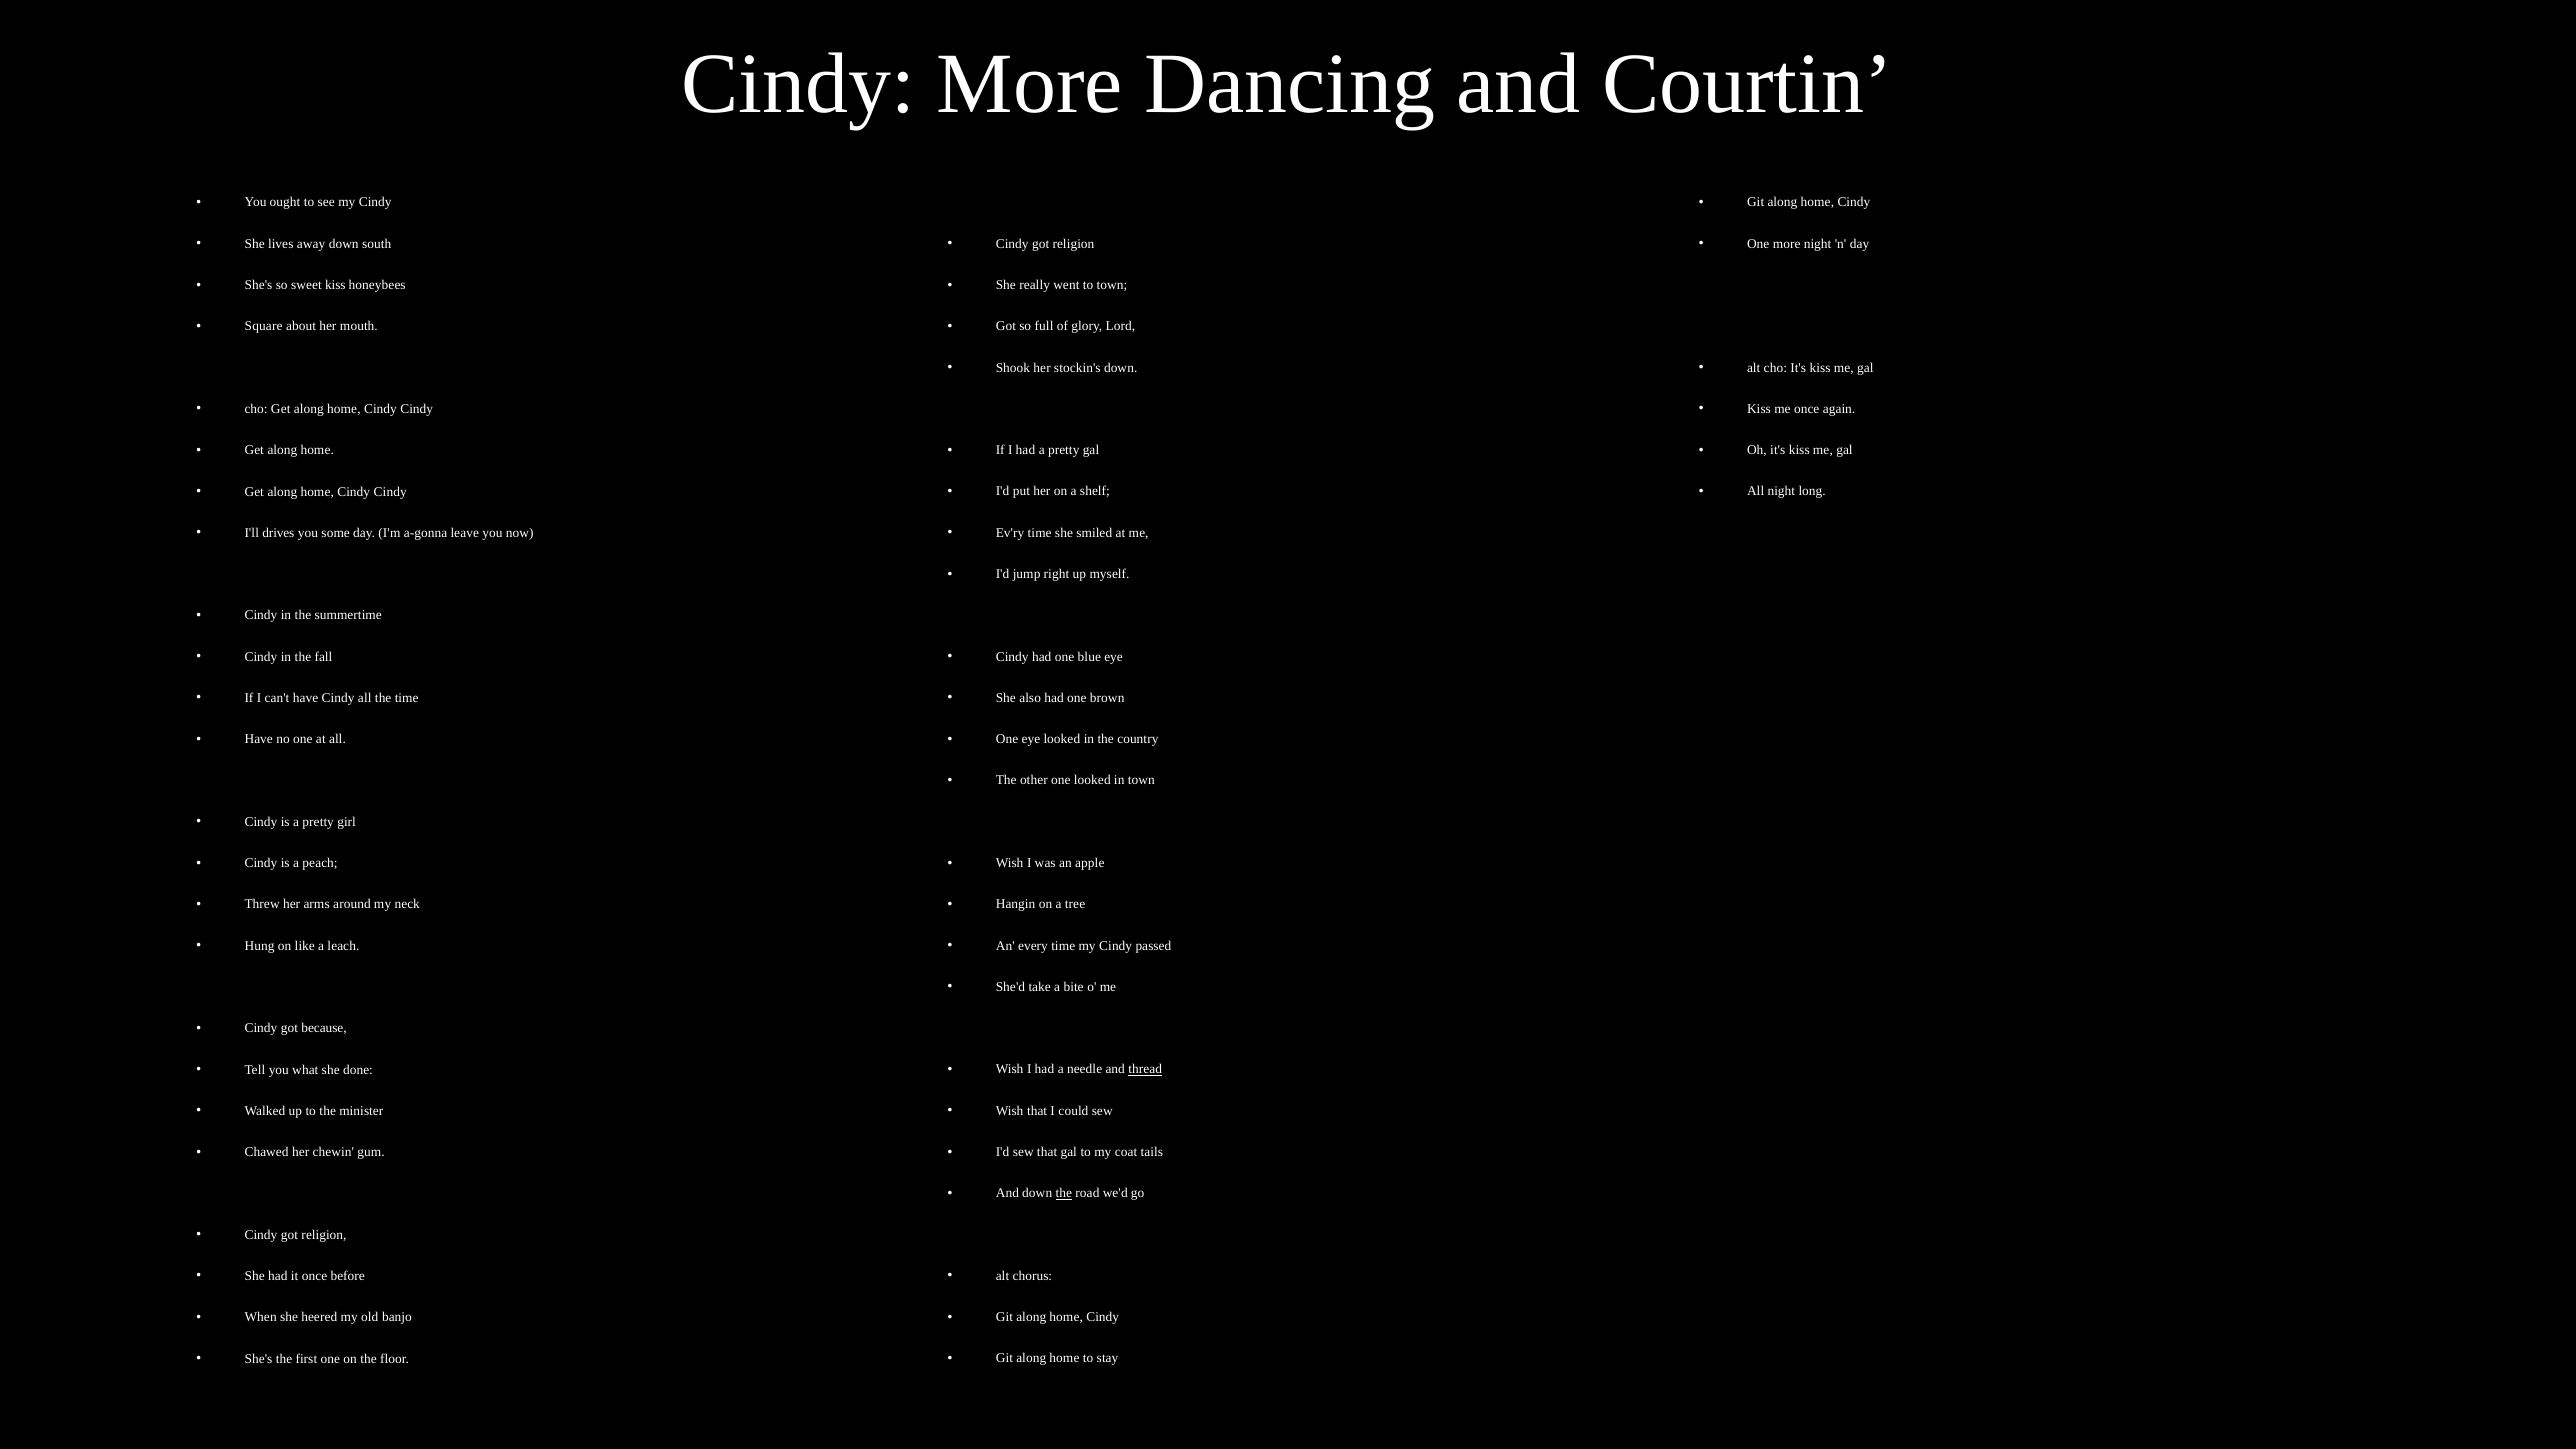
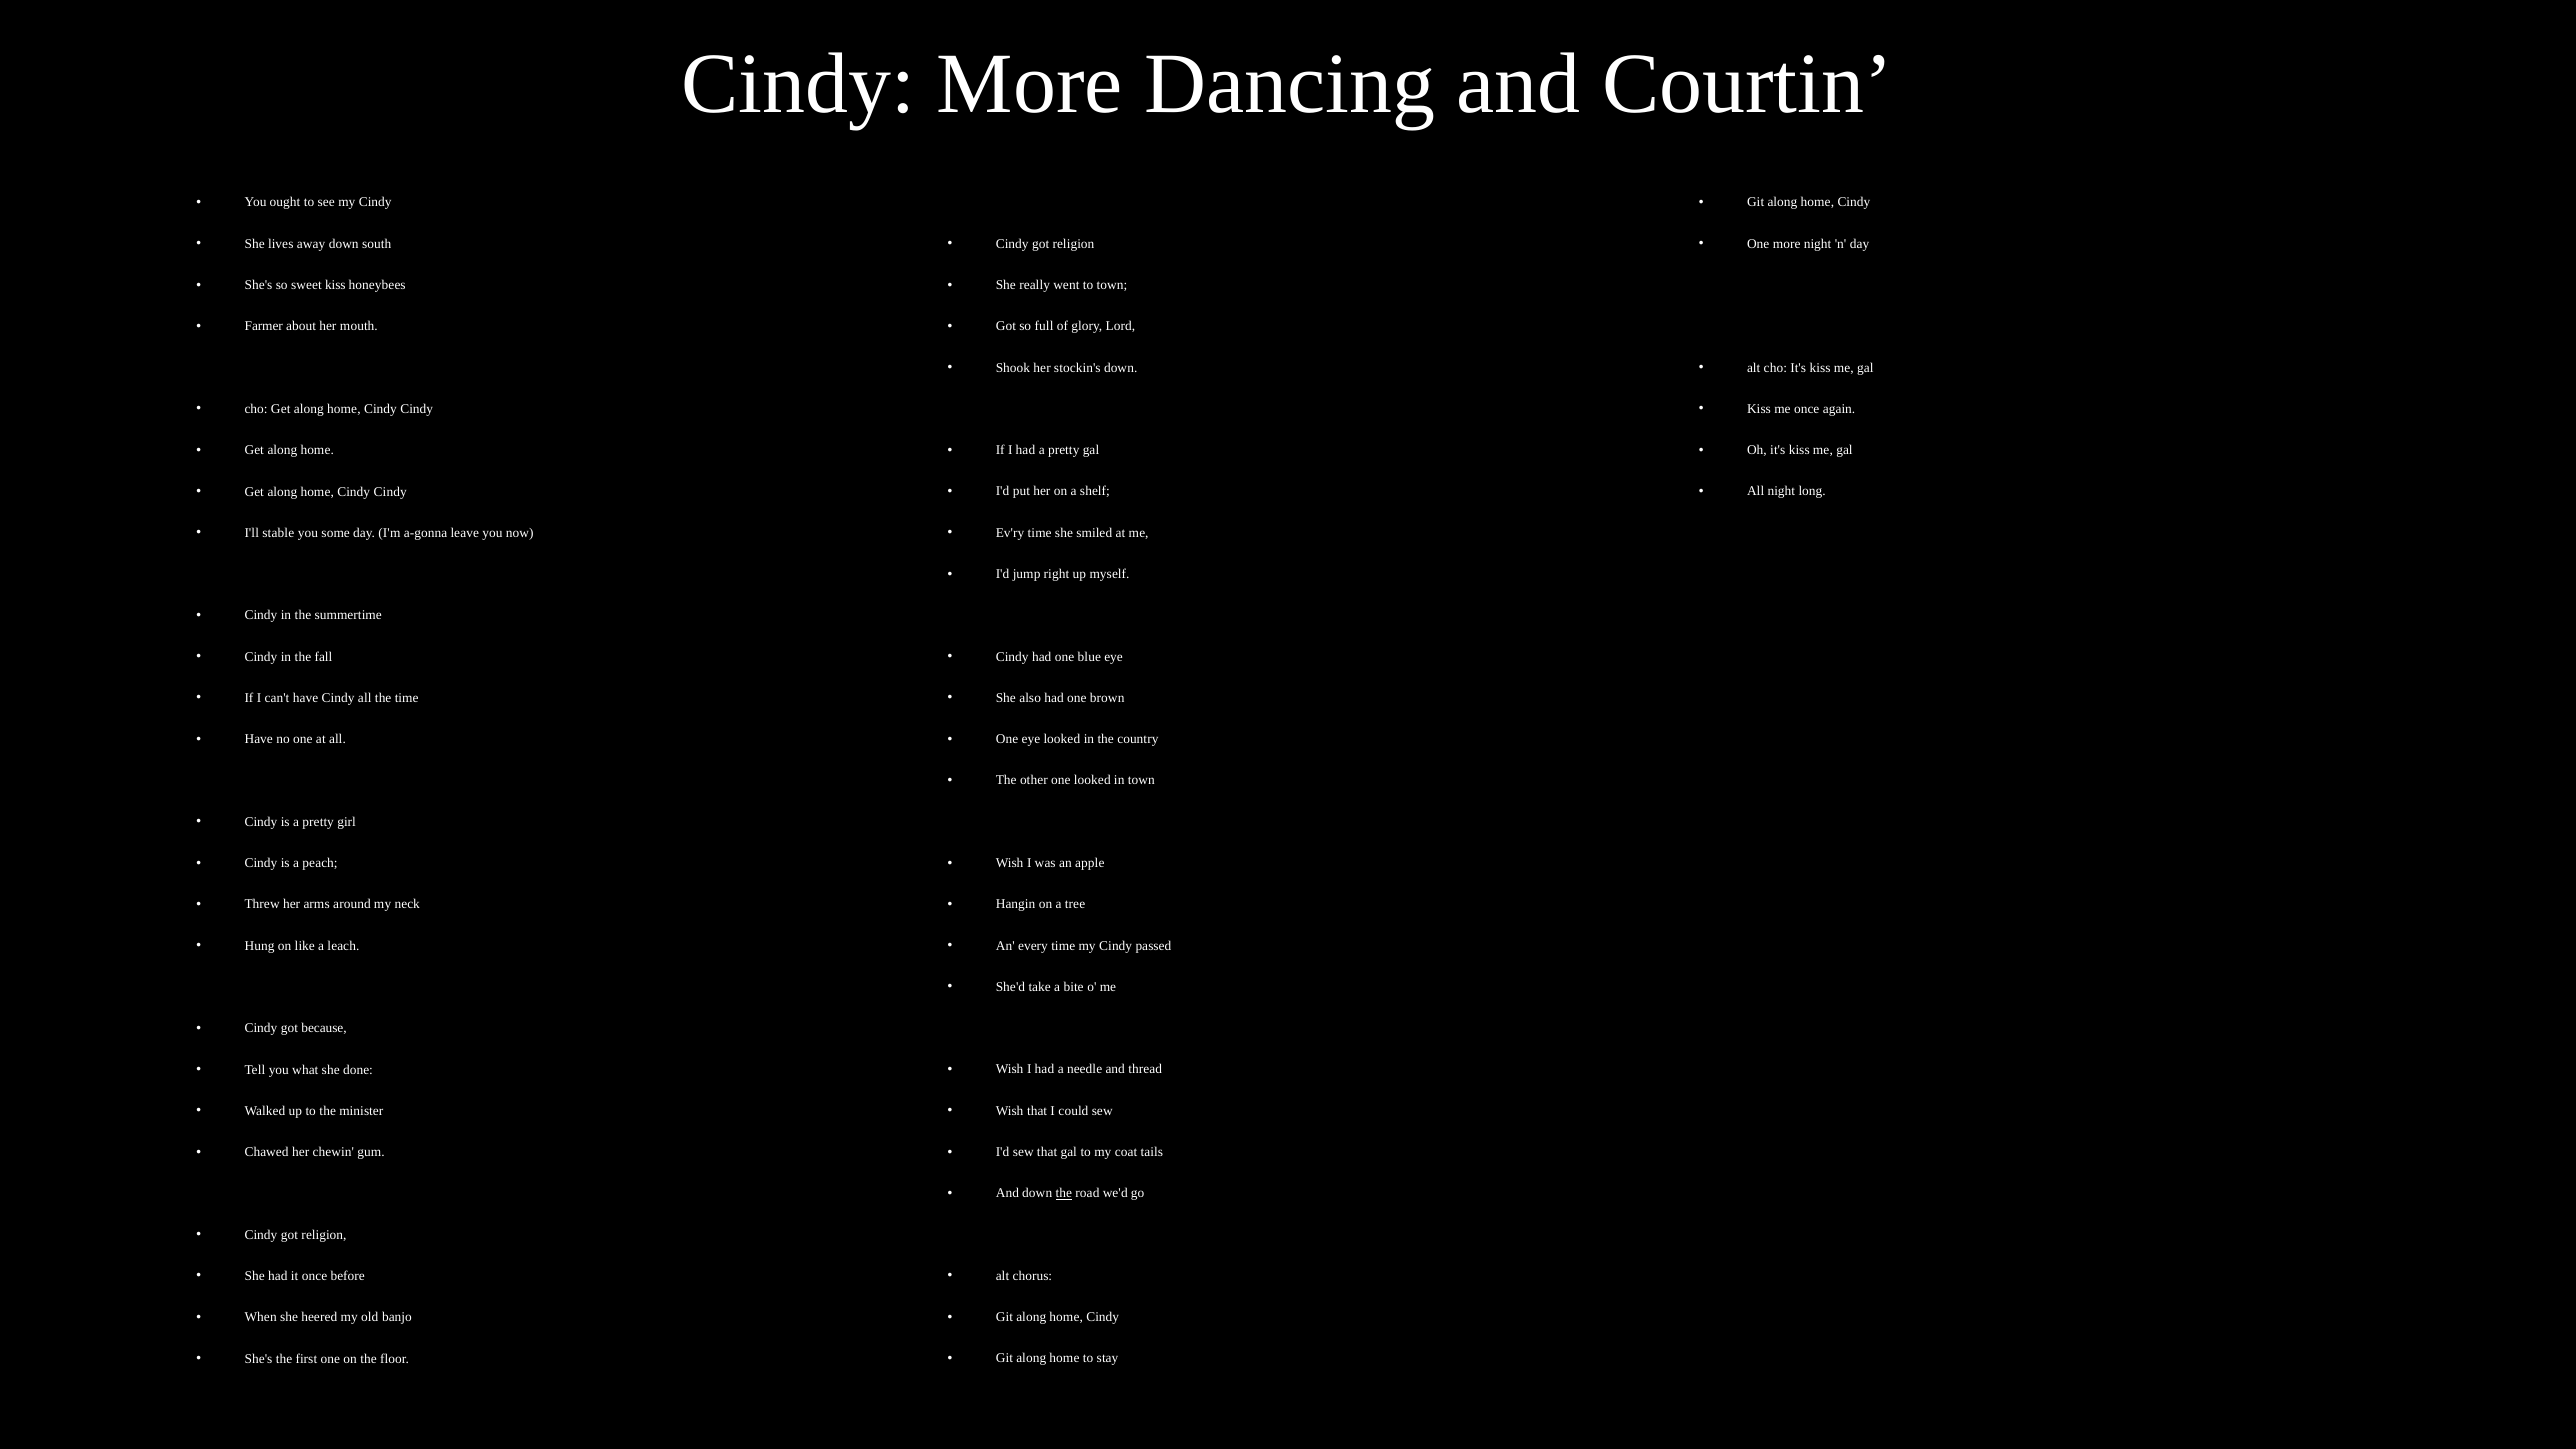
Square: Square -> Farmer
drives: drives -> stable
thread underline: present -> none
